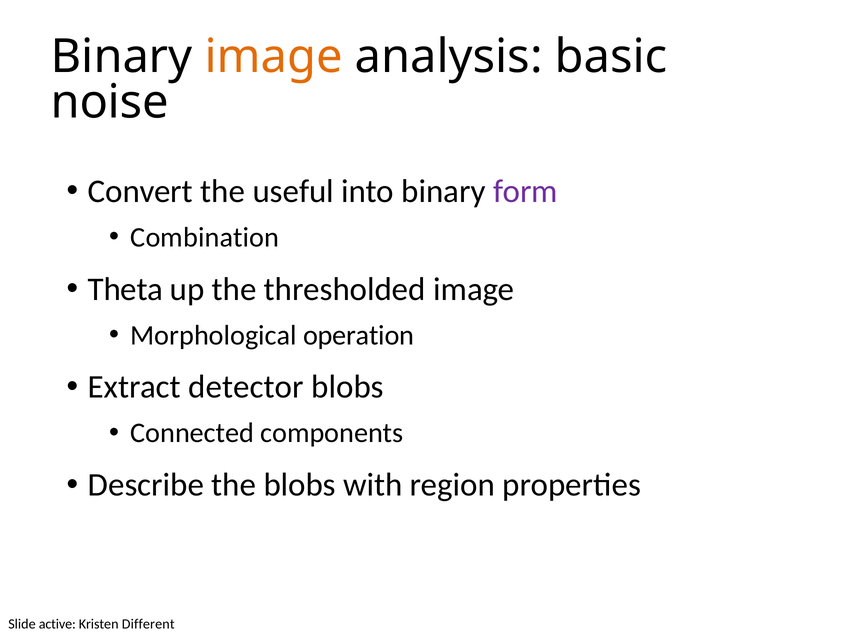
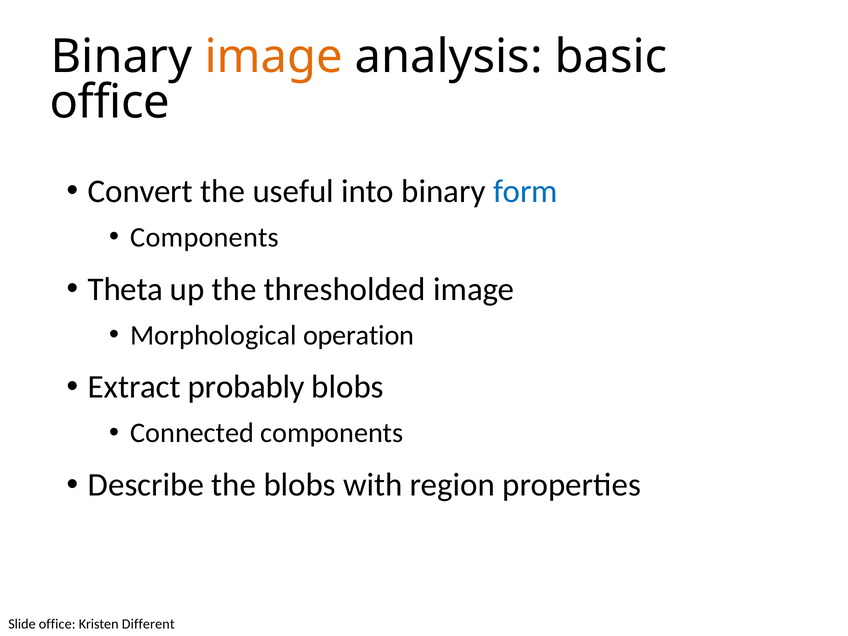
noise at (110, 102): noise -> office
form colour: purple -> blue
Combination at (205, 237): Combination -> Components
detector: detector -> probably
Slide active: active -> office
